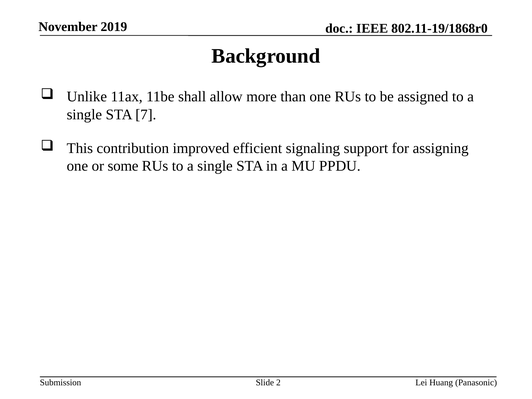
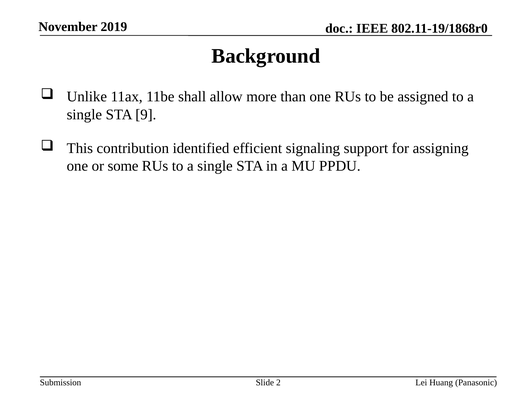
7: 7 -> 9
improved: improved -> identified
